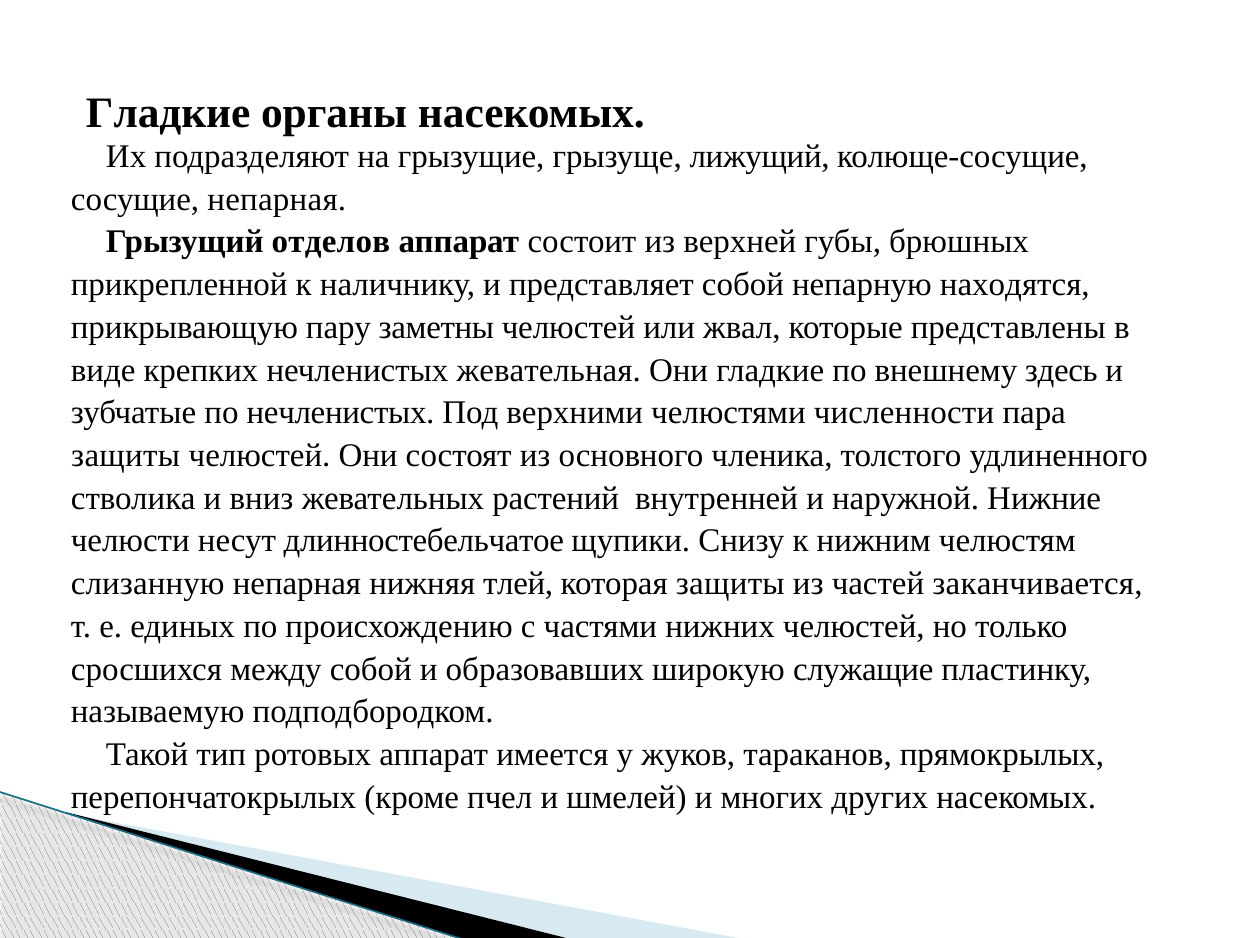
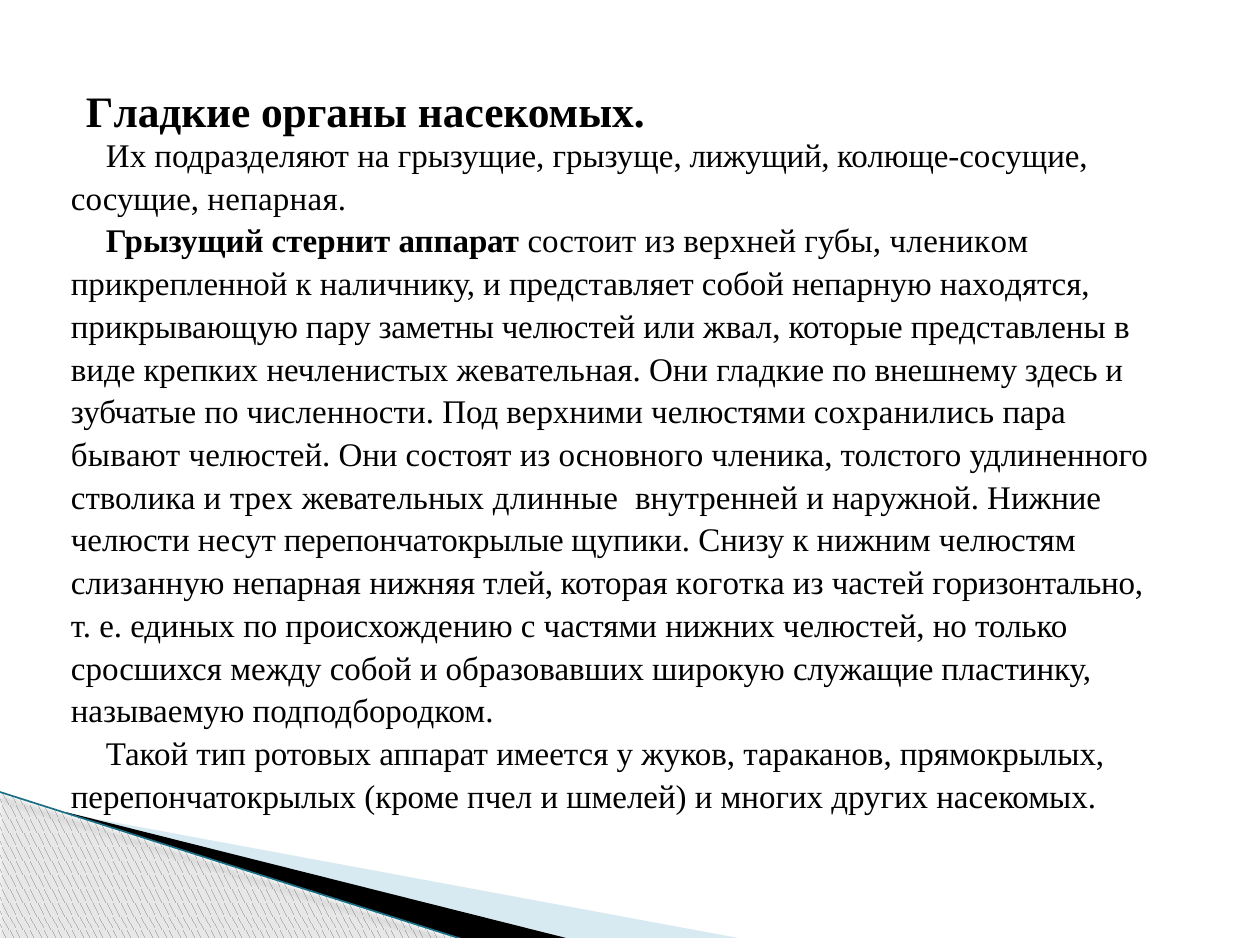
отделов: отделов -> стернит
брюшных: брюшных -> члеником
по нечленистых: нечленистых -> численности
численности: численности -> сохранились
защиты at (126, 456): защиты -> бывают
вниз: вниз -> трех
растений: растений -> длинные
длинностебельчатое: длинностебельчатое -> перепончатокрылые
которая защиты: защиты -> коготка
заканчивается: заканчивается -> горизонтально
